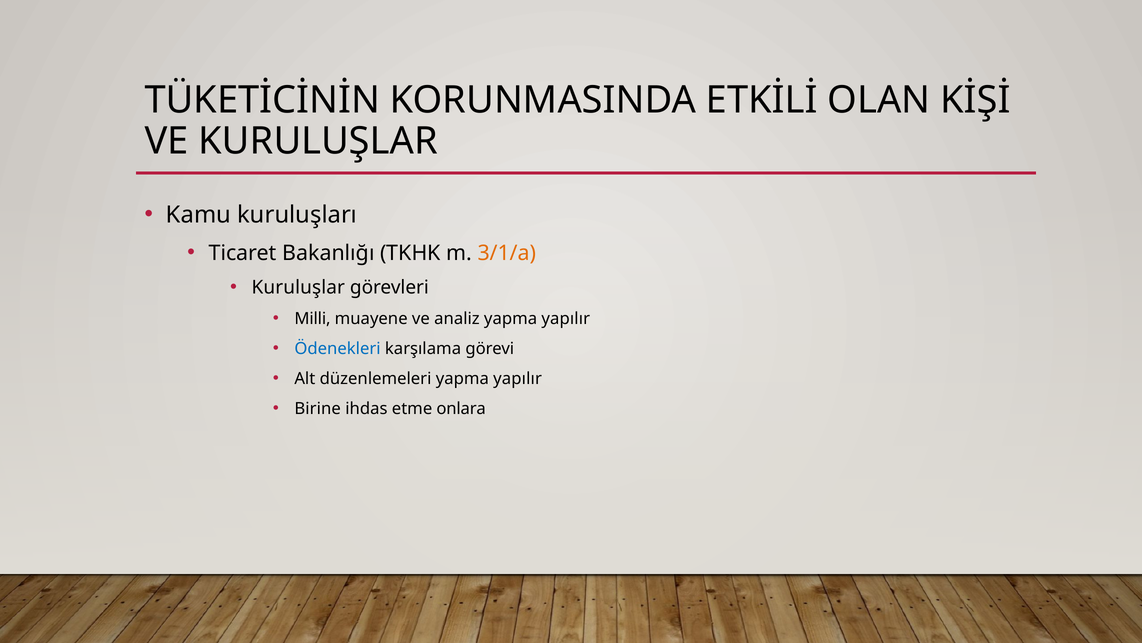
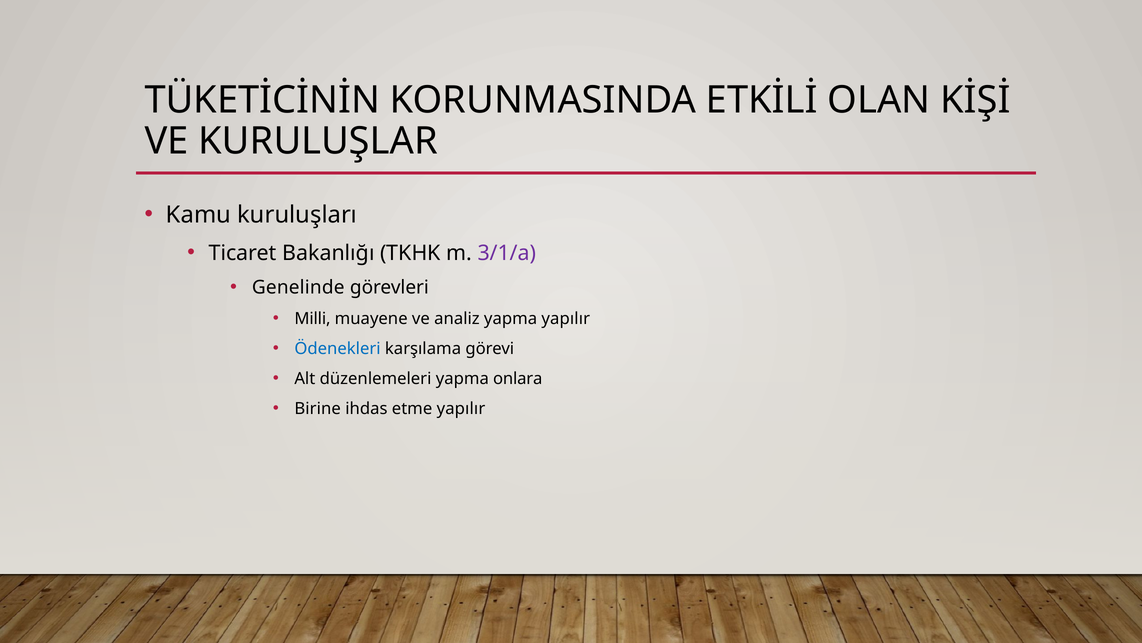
3/1/a colour: orange -> purple
Kuruluşlar at (298, 287): Kuruluşlar -> Genelinde
düzenlemeleri yapma yapılır: yapılır -> onlara
etme onlara: onlara -> yapılır
